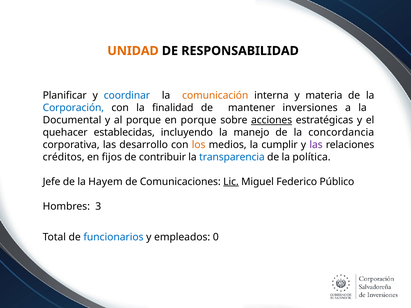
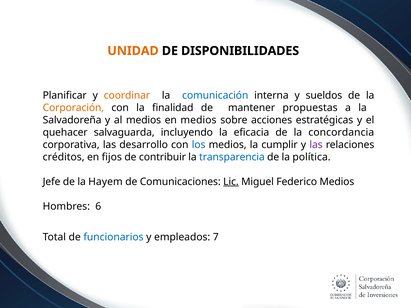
RESPONSABILIDAD: RESPONSABILIDAD -> DISPONIBILIDADES
coordinar colour: blue -> orange
comunicación colour: orange -> blue
materia: materia -> sueldos
Corporación colour: blue -> orange
inversiones: inversiones -> propuestas
Documental: Documental -> Salvadoreña
al porque: porque -> medios
en porque: porque -> medios
acciones underline: present -> none
establecidas: establecidas -> salvaguarda
manejo: manejo -> eficacia
los colour: orange -> blue
Federico Público: Público -> Medios
3: 3 -> 6
0: 0 -> 7
